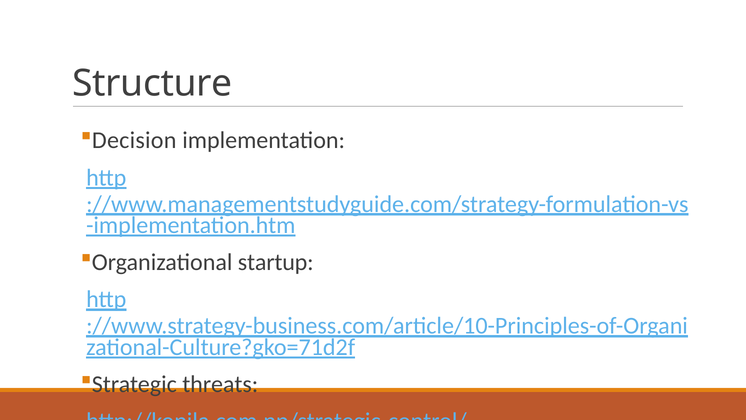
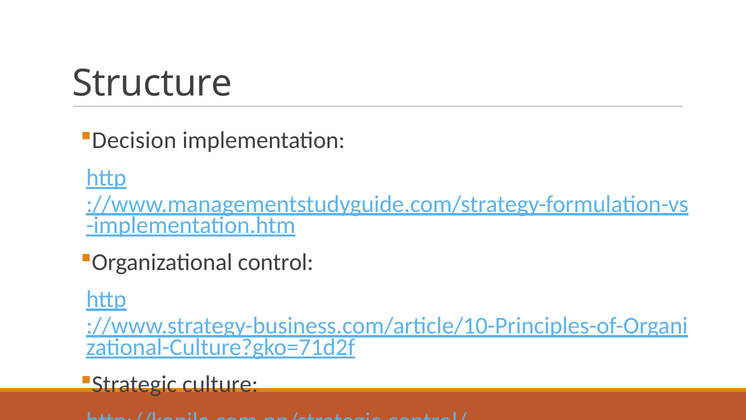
startup: startup -> control
threats: threats -> culture
